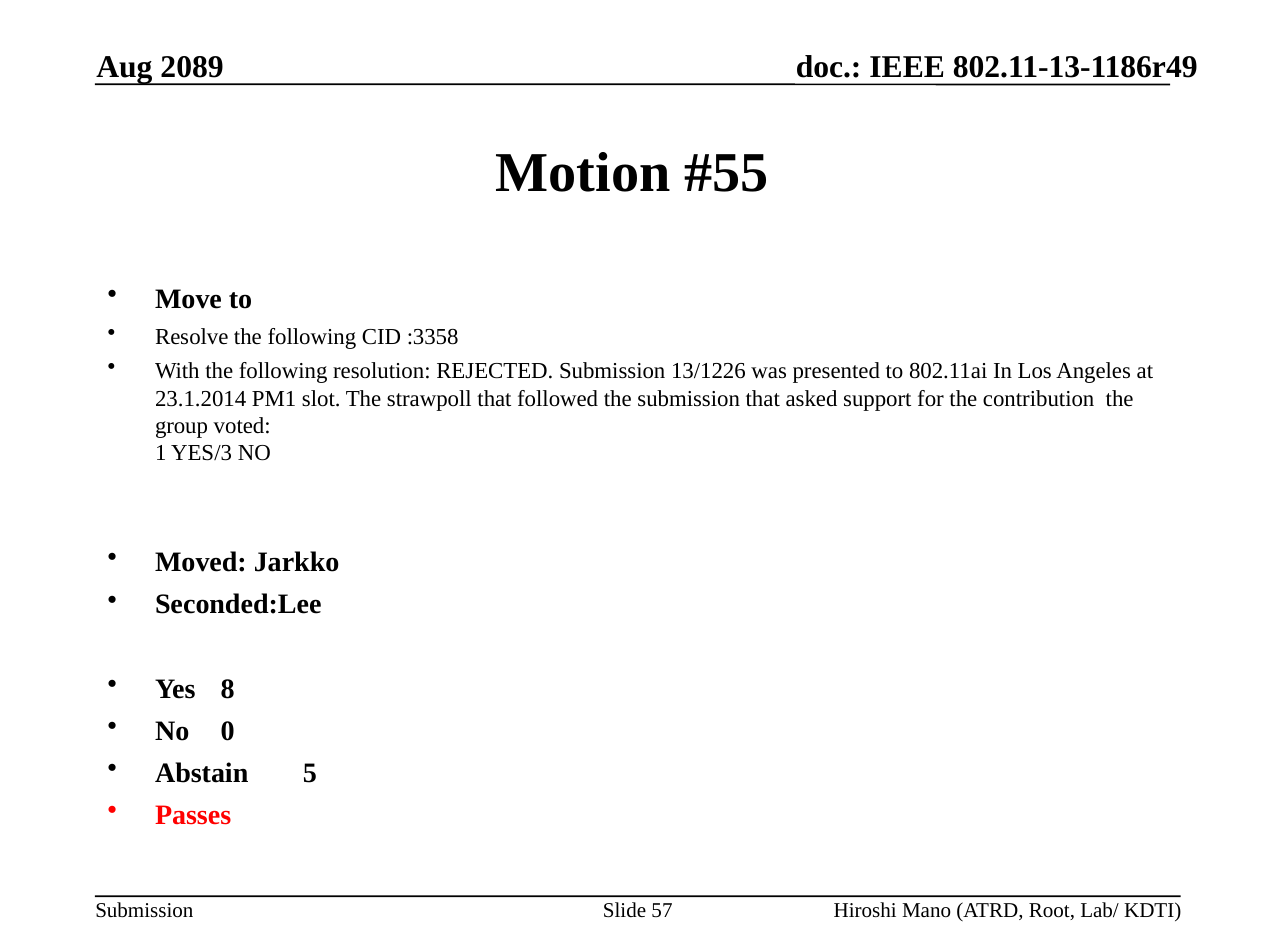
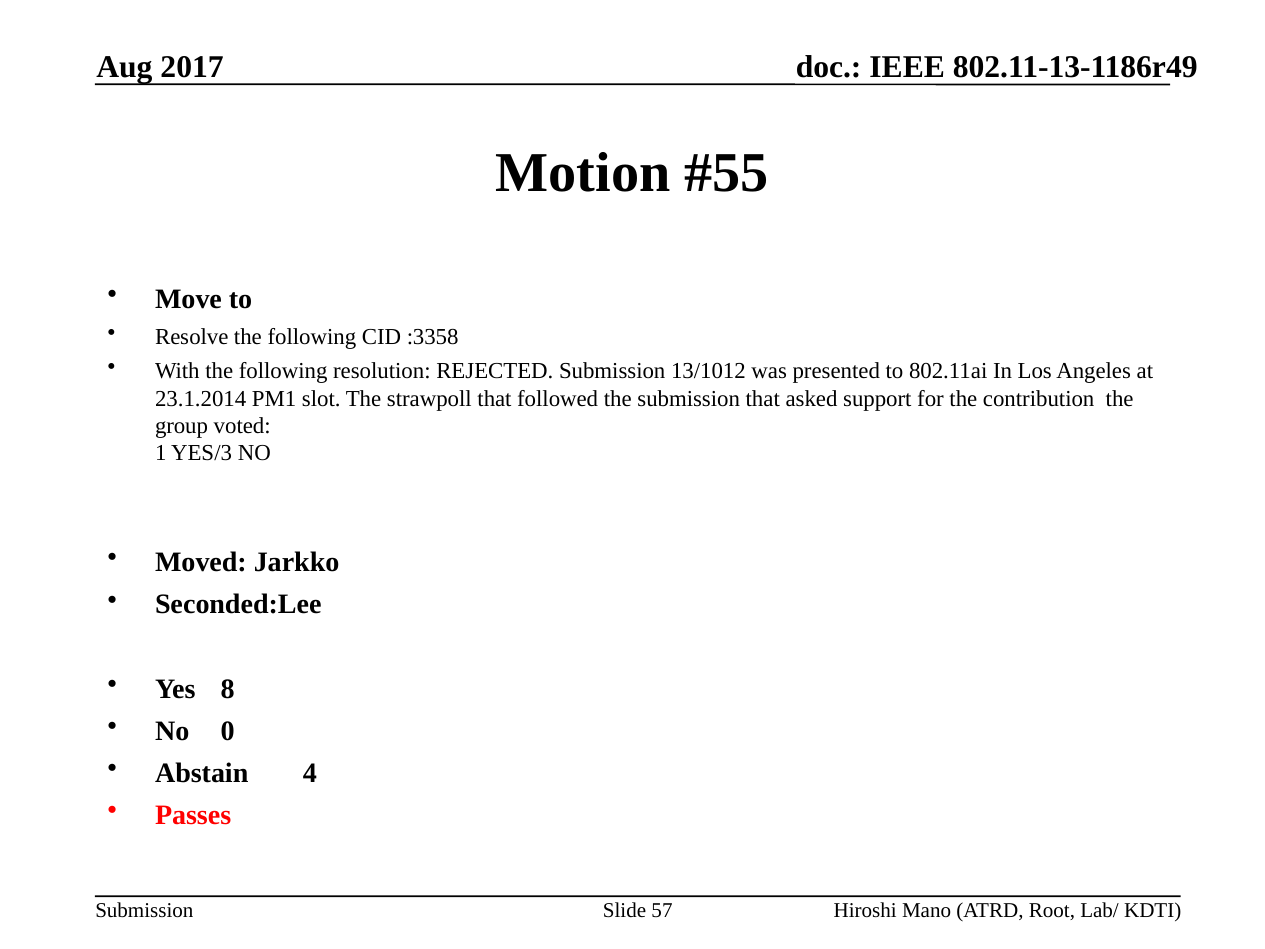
2089: 2089 -> 2017
13/1226: 13/1226 -> 13/1012
5: 5 -> 4
